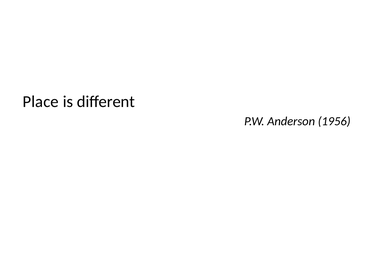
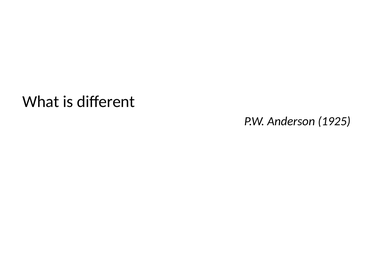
Place: Place -> What
1956: 1956 -> 1925
